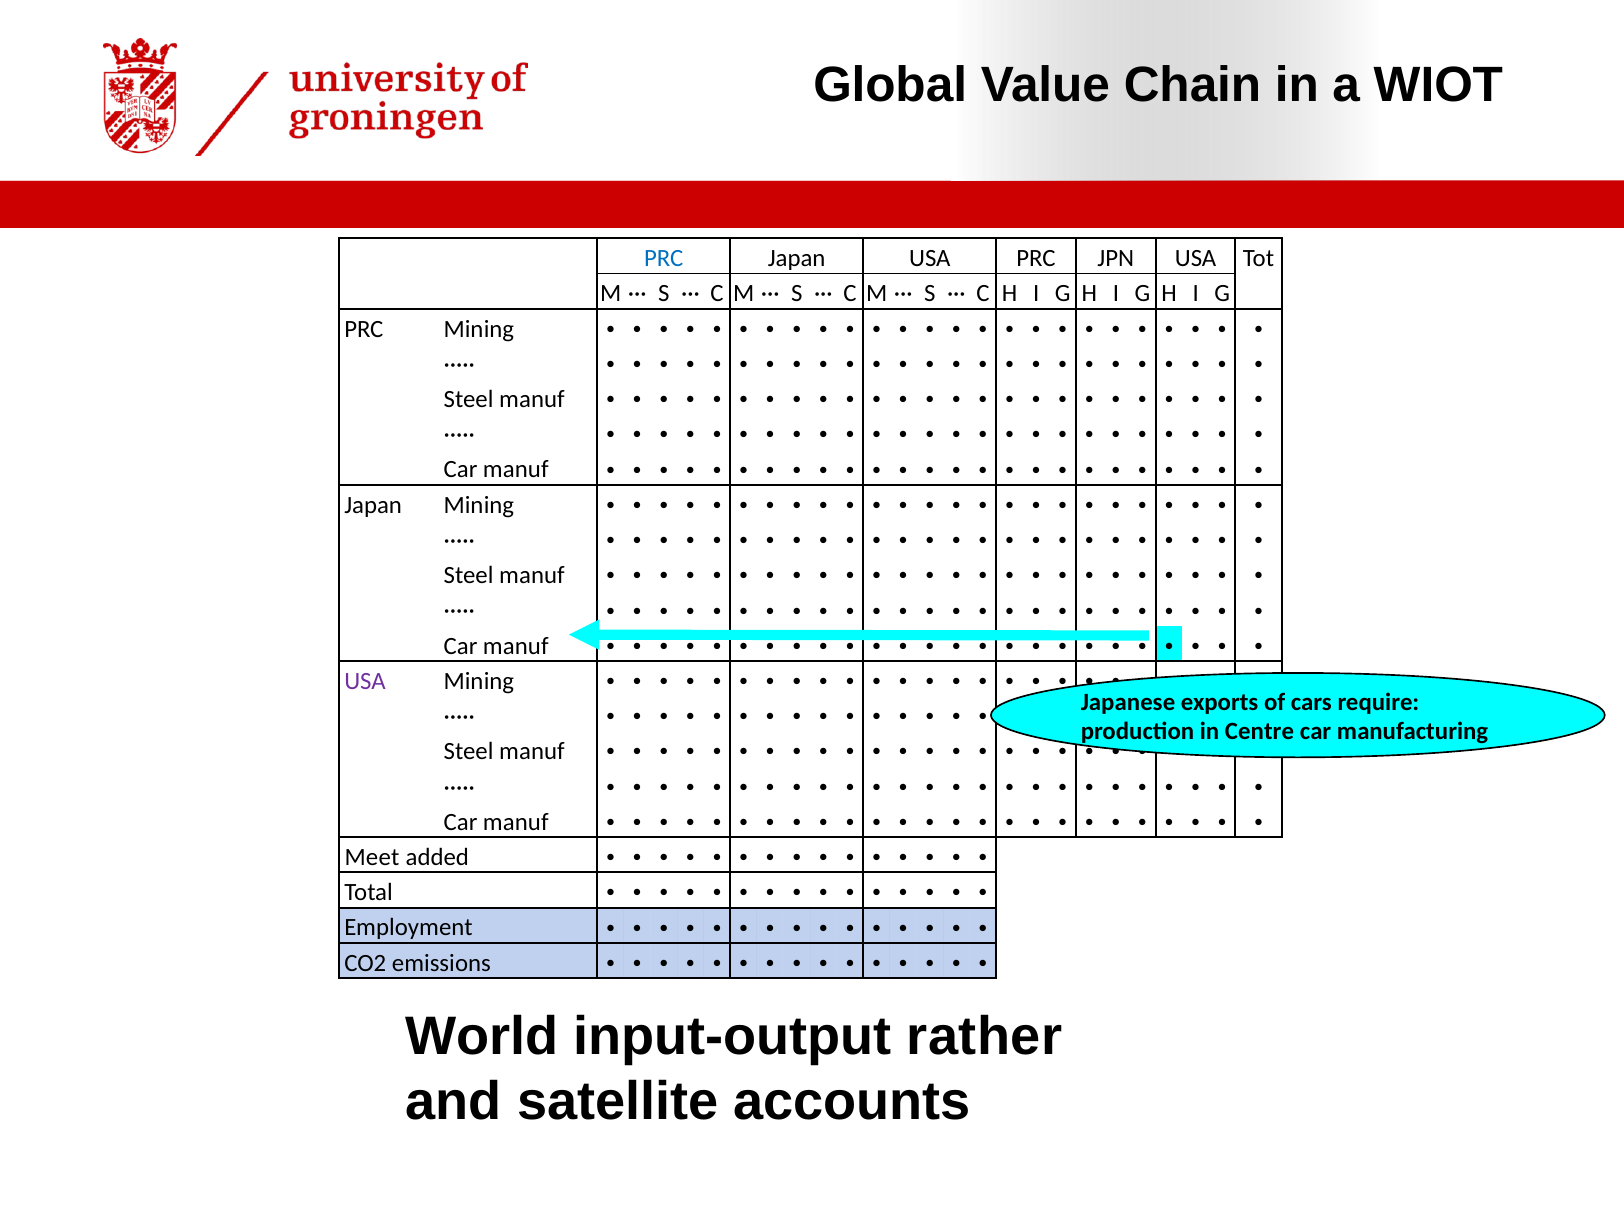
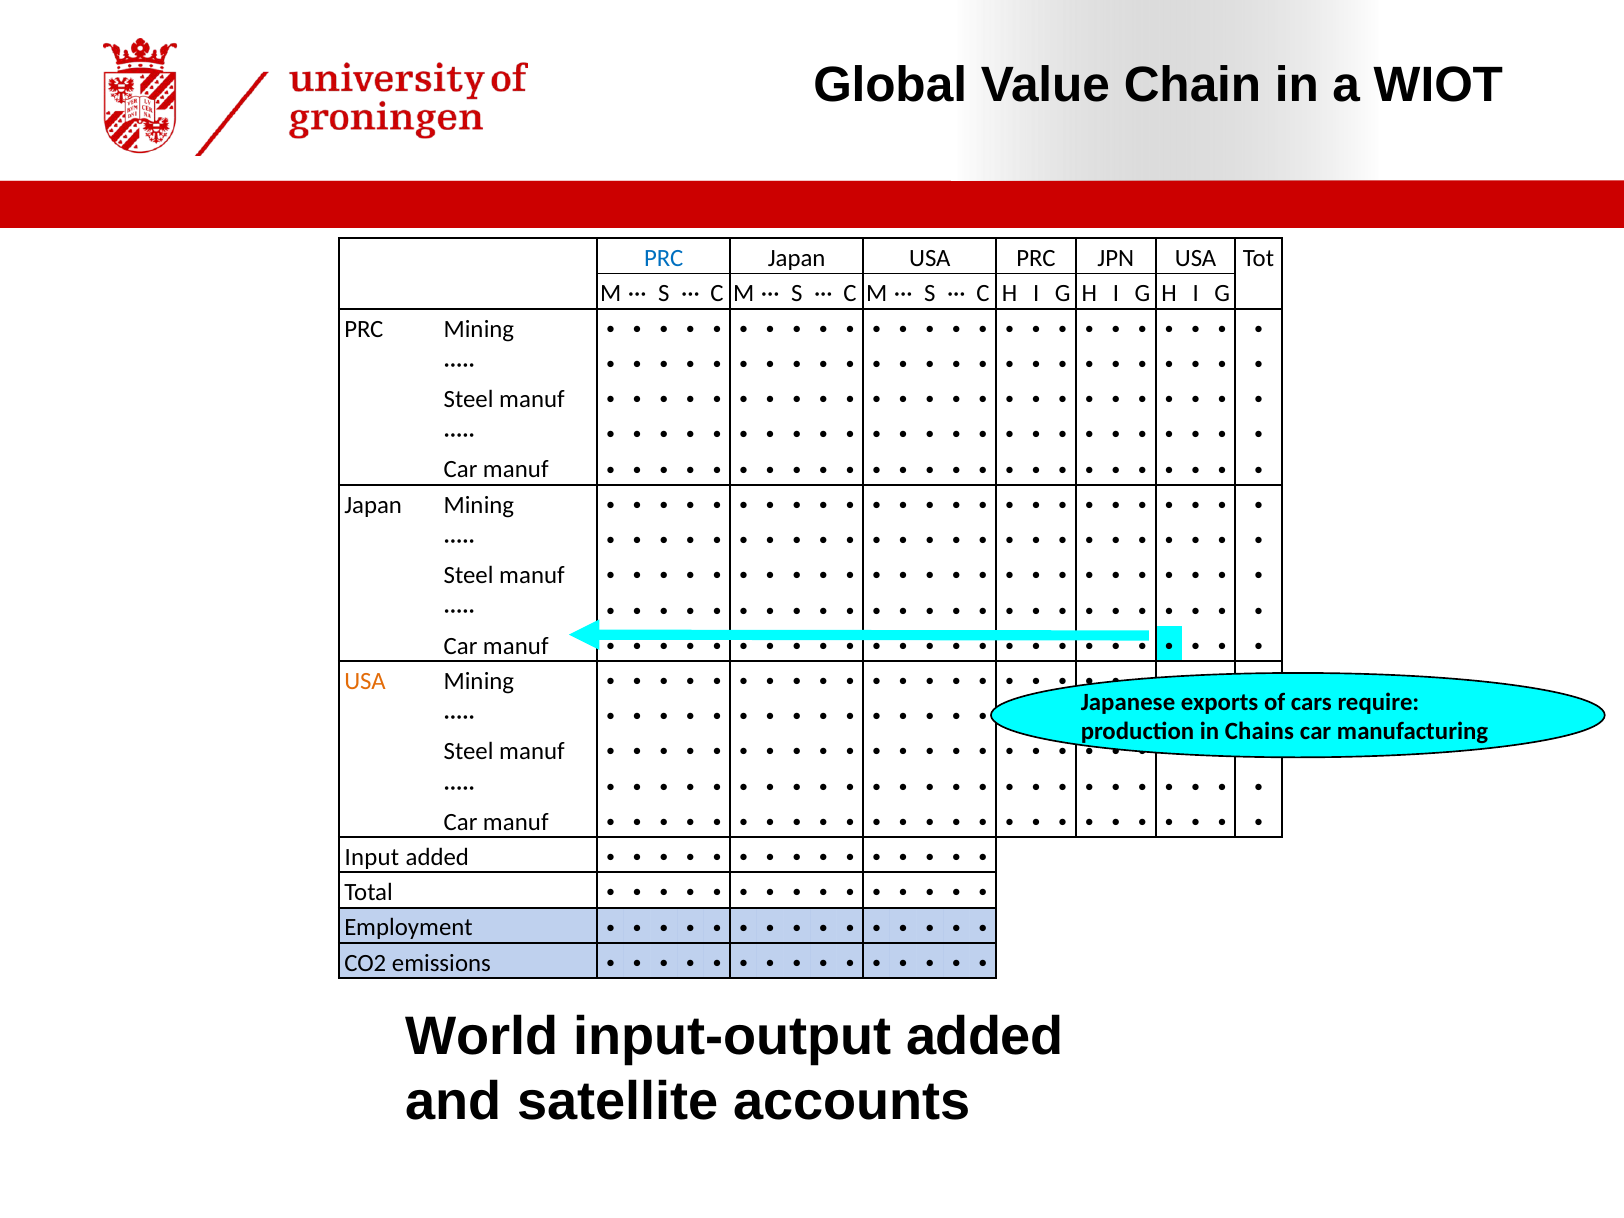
USA at (365, 681) colour: purple -> orange
Centre: Centre -> Chains
Meet: Meet -> Input
input-output rather: rather -> added
